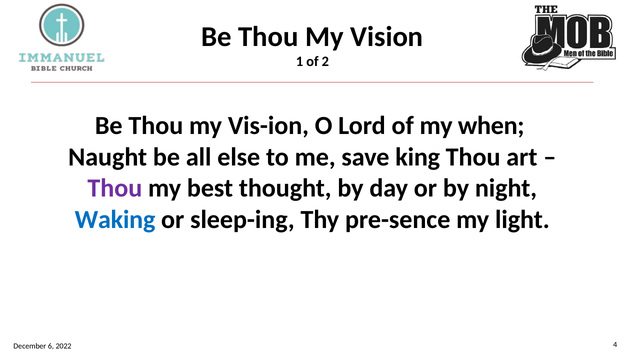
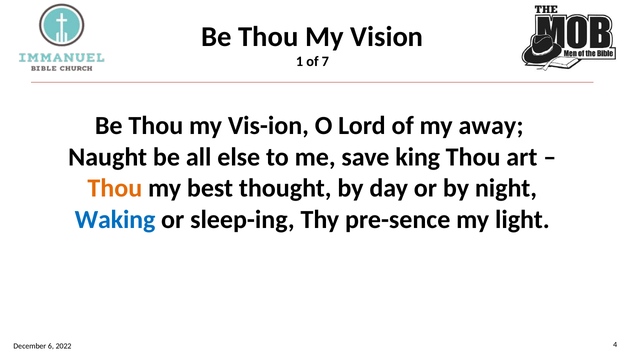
2: 2 -> 7
when: when -> away
Thou at (115, 188) colour: purple -> orange
